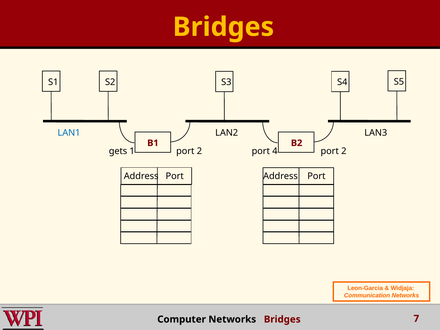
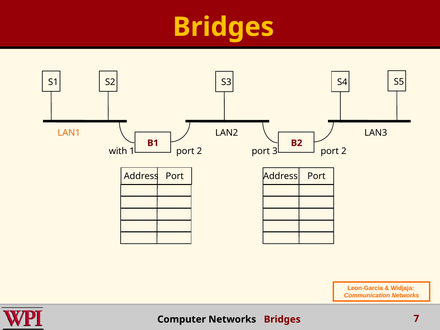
LAN1 colour: blue -> orange
gets: gets -> with
4: 4 -> 3
